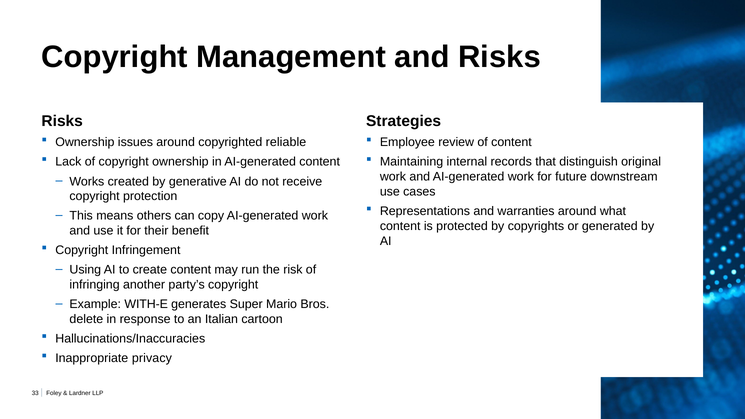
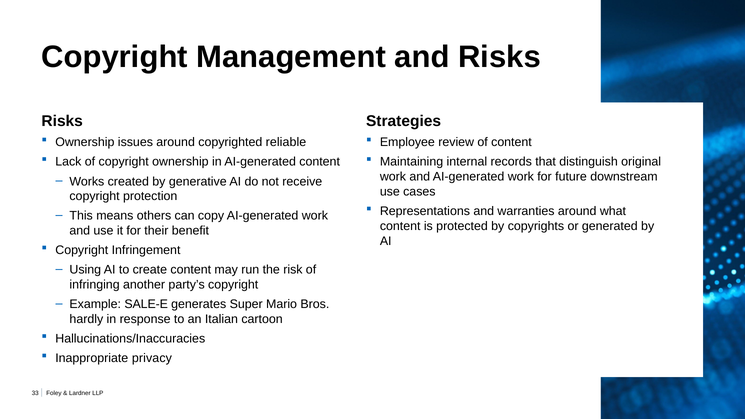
WITH-E: WITH-E -> SALE-E
delete: delete -> hardly
